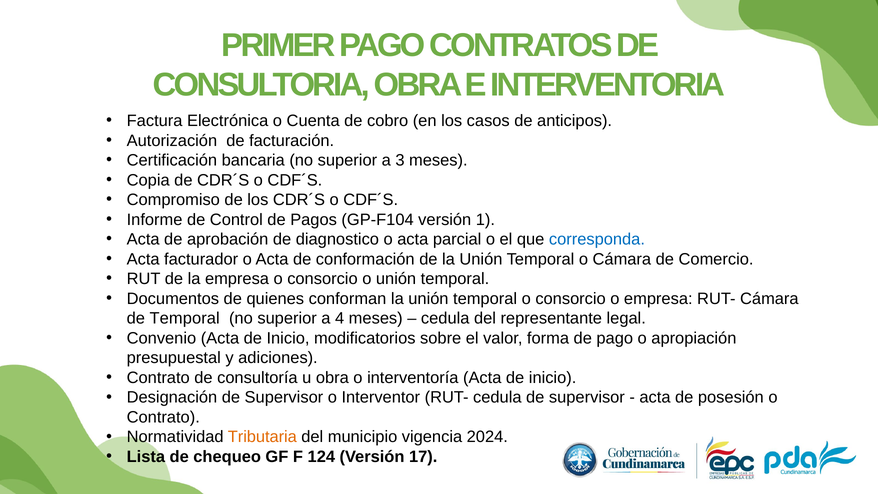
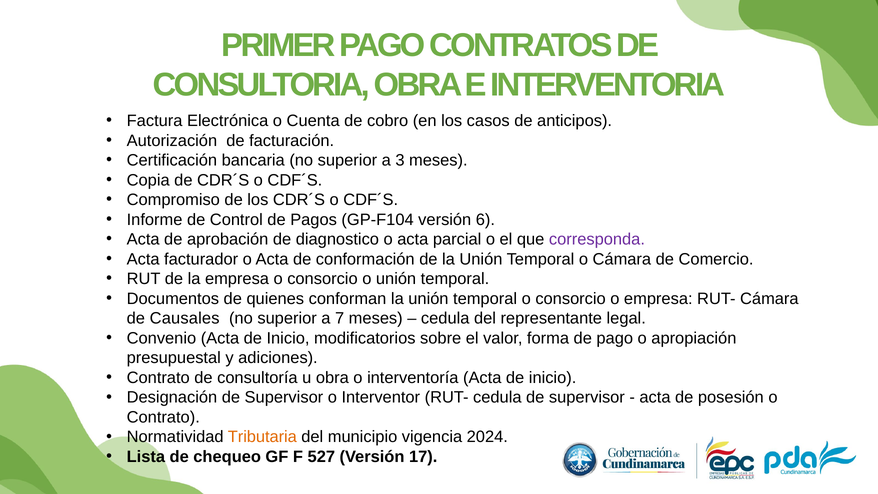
1: 1 -> 6
corresponda colour: blue -> purple
de Temporal: Temporal -> Causales
4: 4 -> 7
124: 124 -> 527
